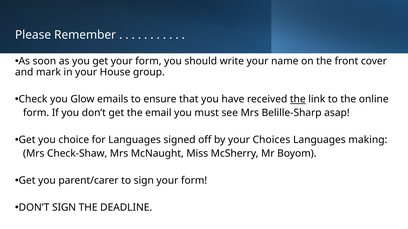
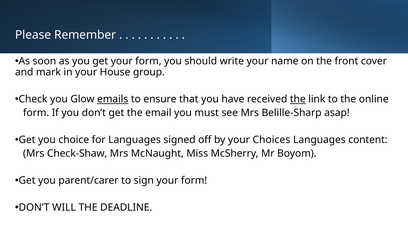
emails underline: none -> present
making: making -> content
DON’T SIGN: SIGN -> WILL
